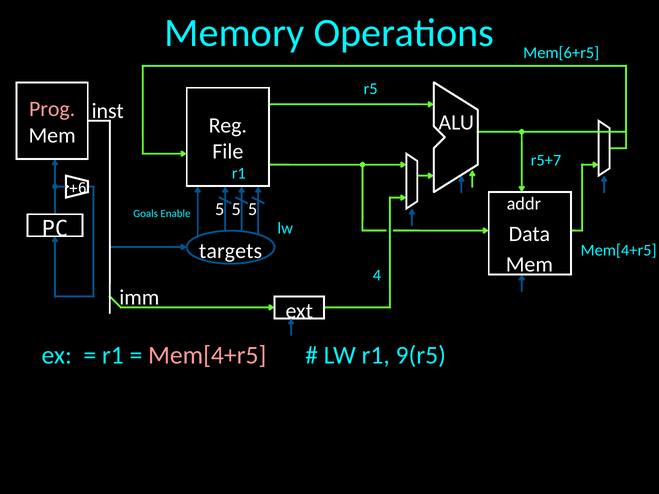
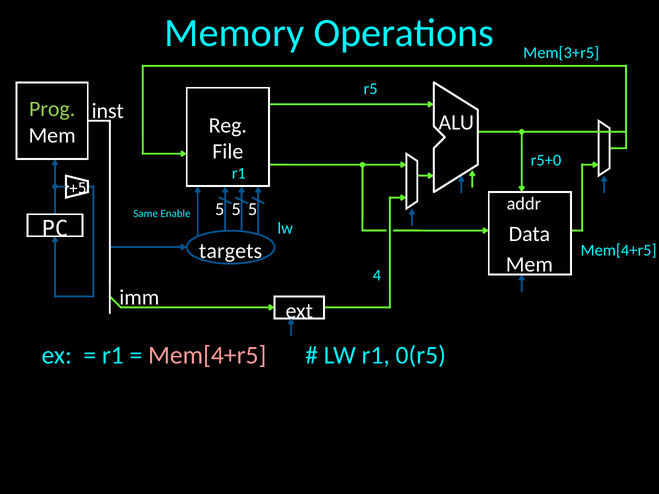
Mem[6+r5: Mem[6+r5 -> Mem[3+r5
Prog colour: pink -> light green
r5+7: r5+7 -> r5+0
+6: +6 -> +5
Goals: Goals -> Same
9(r5: 9(r5 -> 0(r5
